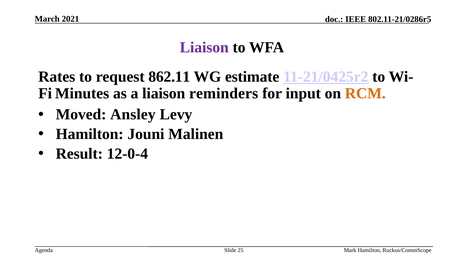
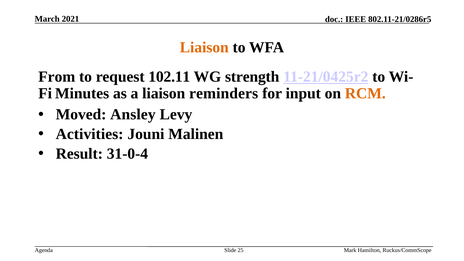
Liaison at (204, 47) colour: purple -> orange
Rates: Rates -> From
862.11: 862.11 -> 102.11
estimate: estimate -> strength
Hamilton at (90, 134): Hamilton -> Activities
12-0-4: 12-0-4 -> 31-0-4
